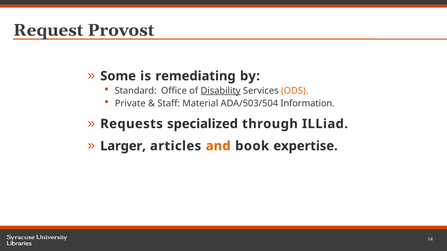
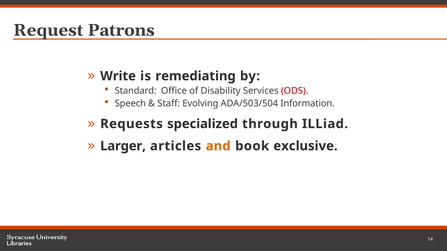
Provost: Provost -> Patrons
Some: Some -> Write
Disability underline: present -> none
ODS colour: orange -> red
Private: Private -> Speech
Material: Material -> Evolving
expertise: expertise -> exclusive
